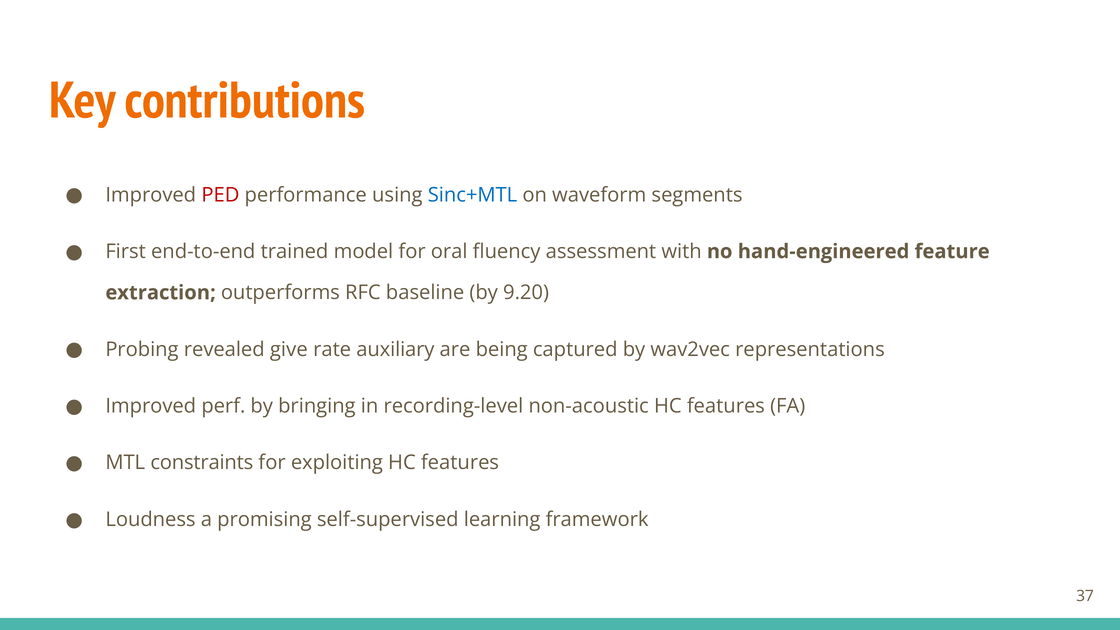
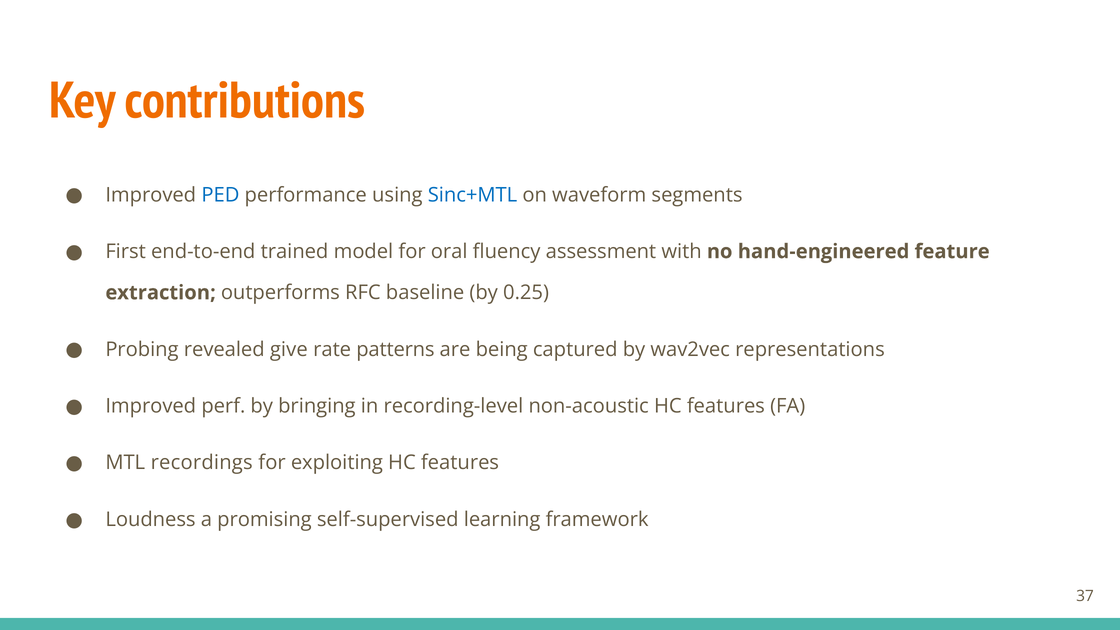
PED colour: red -> blue
9.20: 9.20 -> 0.25
auxiliary: auxiliary -> patterns
constraints: constraints -> recordings
